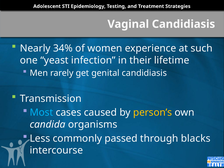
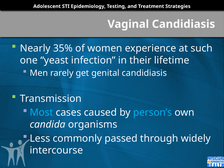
34%: 34% -> 35%
person’s colour: yellow -> light blue
blacks: blacks -> widely
